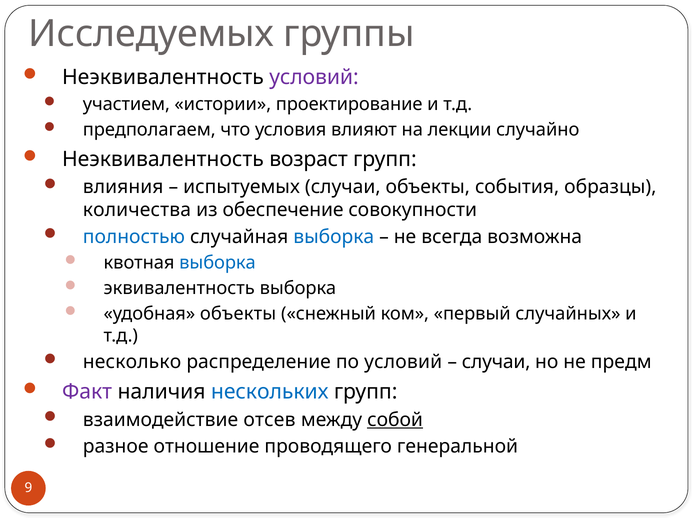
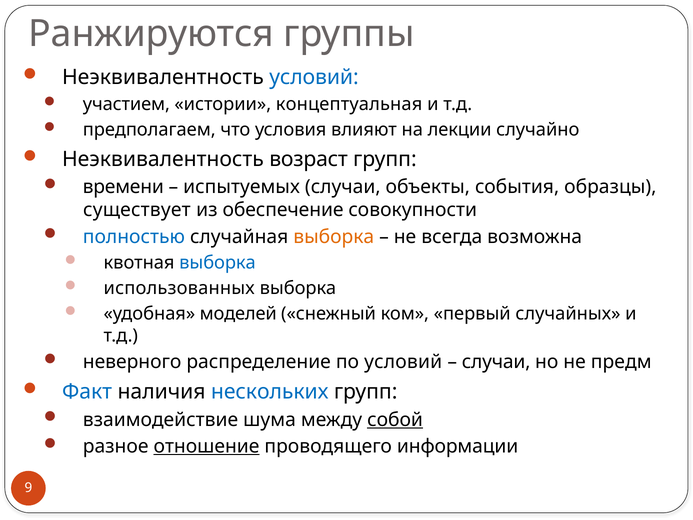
Исследуемых: Исследуемых -> Ранжируются
условий at (314, 77) colour: purple -> blue
проектирование: проектирование -> концептуальная
влияния: влияния -> времени
количества: количества -> существует
выборка at (334, 237) colour: blue -> orange
эквивалентность: эквивалентность -> использованных
удобная объекты: объекты -> моделей
несколько: несколько -> неверного
Факт colour: purple -> blue
отсев: отсев -> шума
отношение underline: none -> present
генеральной: генеральной -> информации
